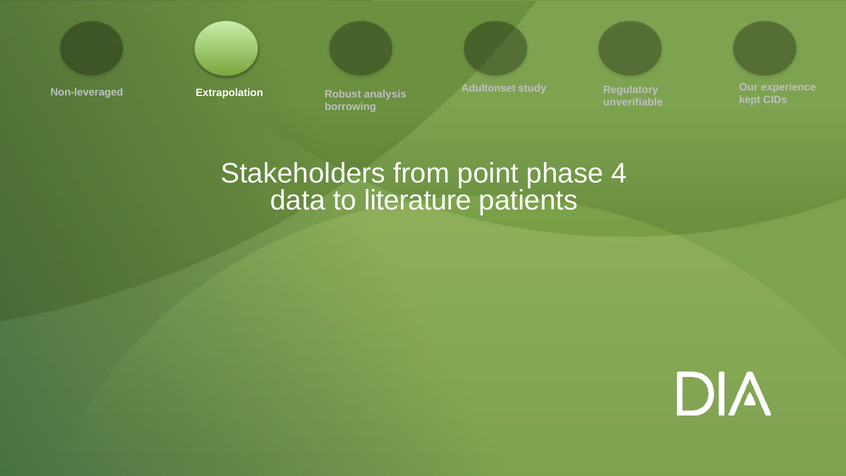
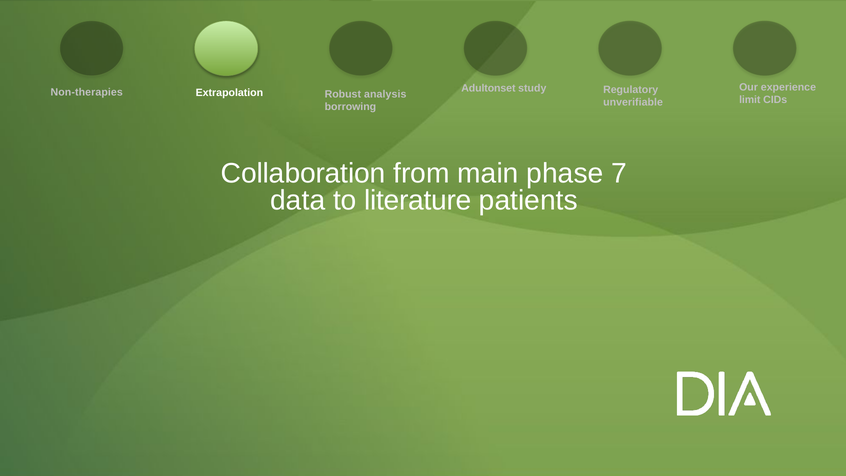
Non-leveraged: Non-leveraged -> Non-therapies
kept: kept -> limit
Stakeholders: Stakeholders -> Collaboration
point: point -> main
4: 4 -> 7
